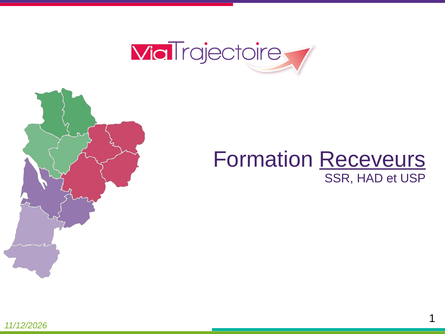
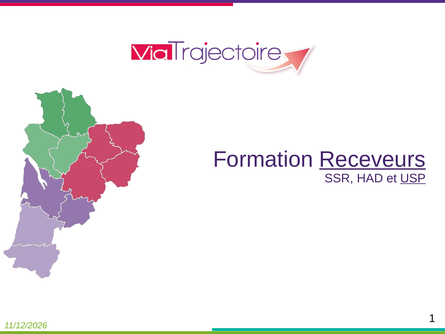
USP underline: none -> present
